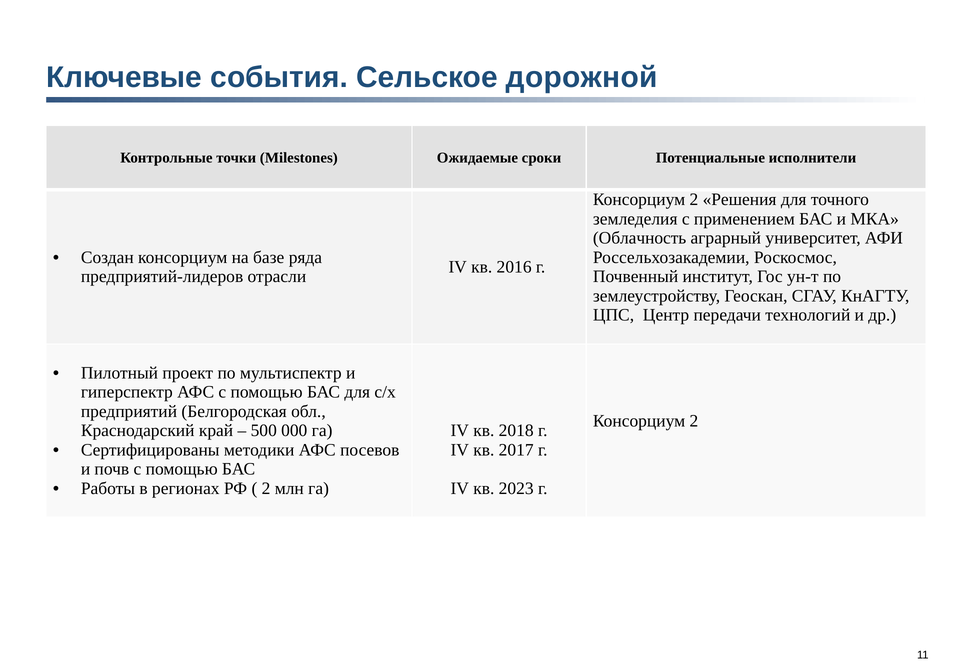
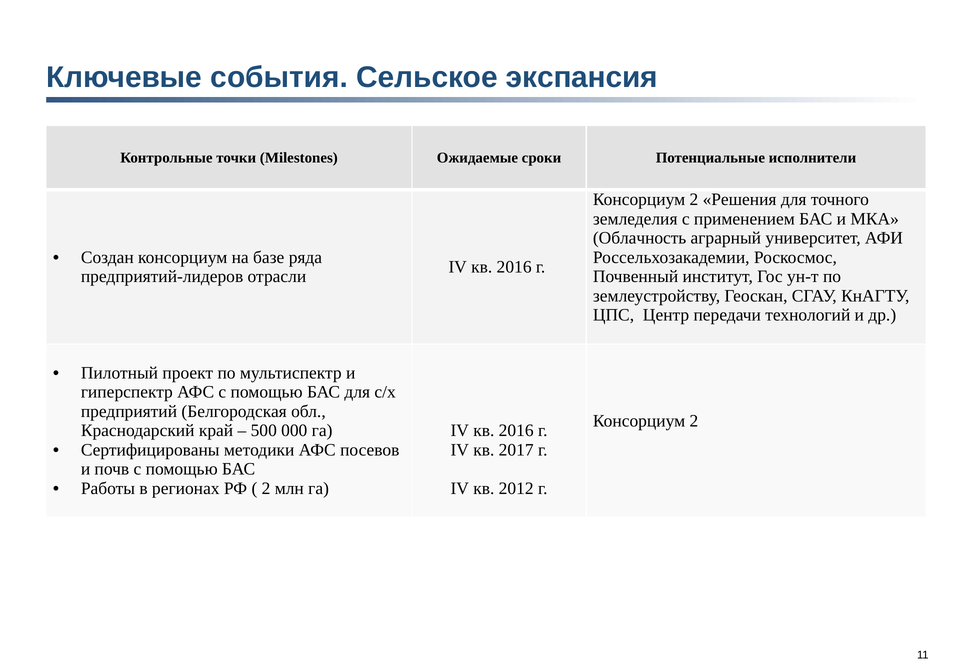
дорожной: дорожной -> экспансия
2018 at (516, 431): 2018 -> 2016
2023: 2023 -> 2012
